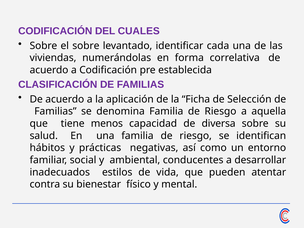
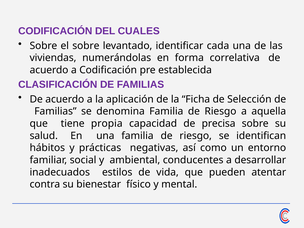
menos: menos -> propia
diversa: diversa -> precisa
